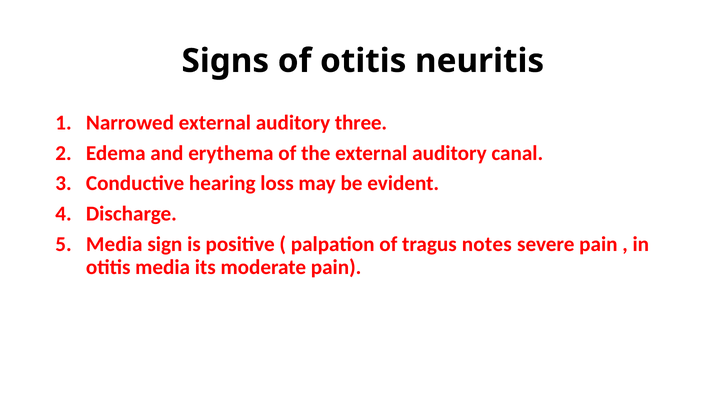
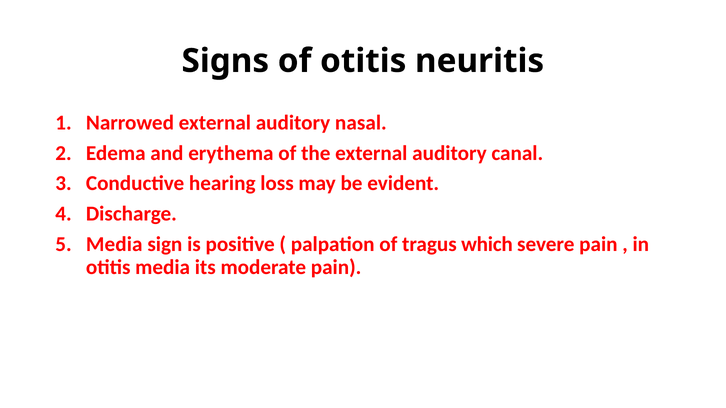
three: three -> nasal
notes: notes -> which
